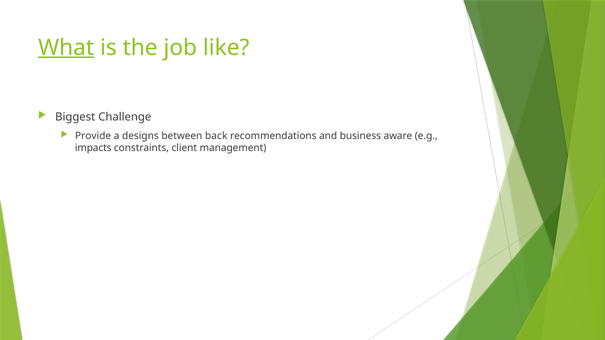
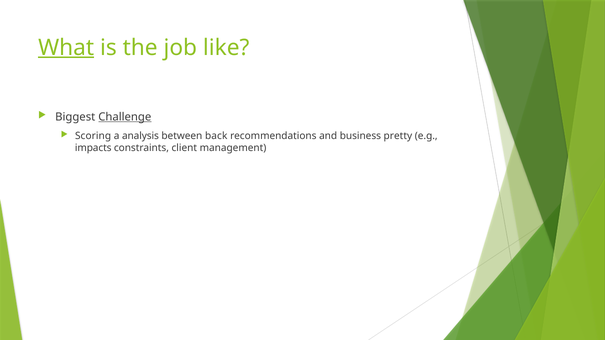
Challenge underline: none -> present
Provide: Provide -> Scoring
designs: designs -> analysis
aware: aware -> pretty
